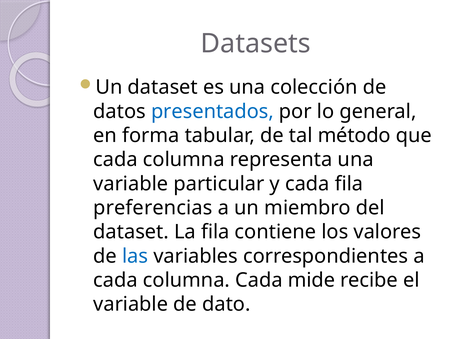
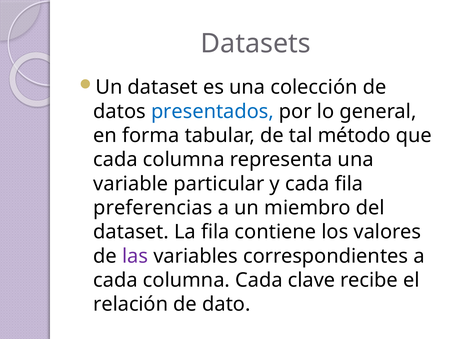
las colour: blue -> purple
mide: mide -> clave
variable at (131, 304): variable -> relación
